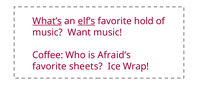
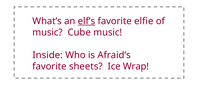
What’s underline: present -> none
hold: hold -> elfie
Want: Want -> Cube
Coffee: Coffee -> Inside
